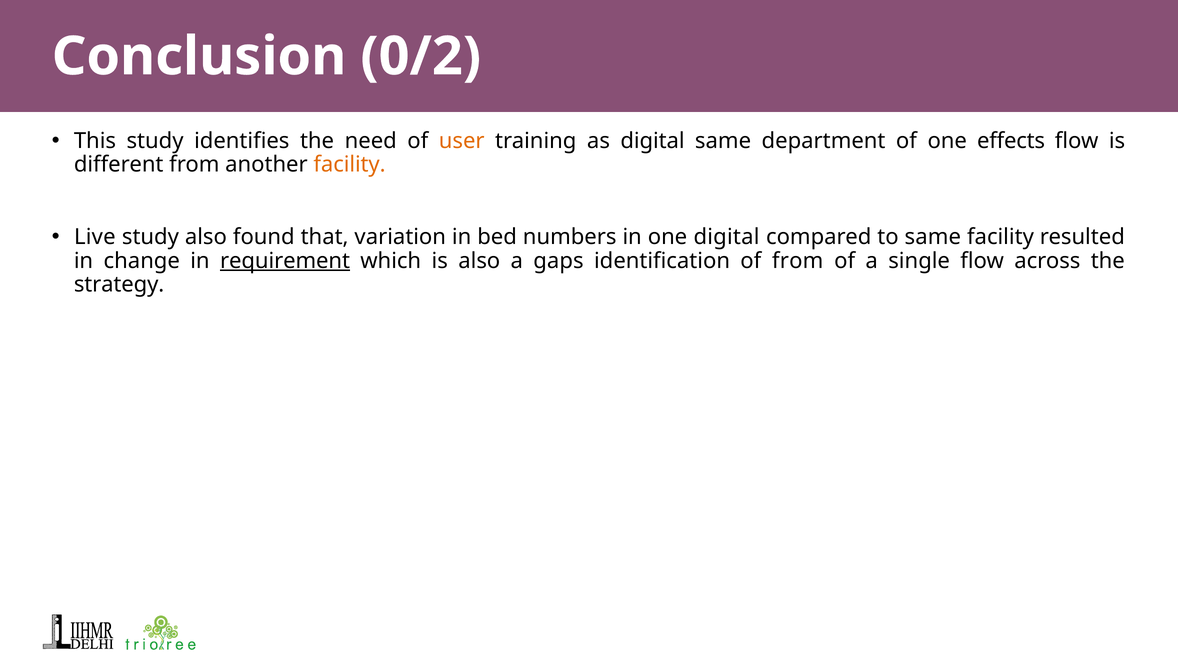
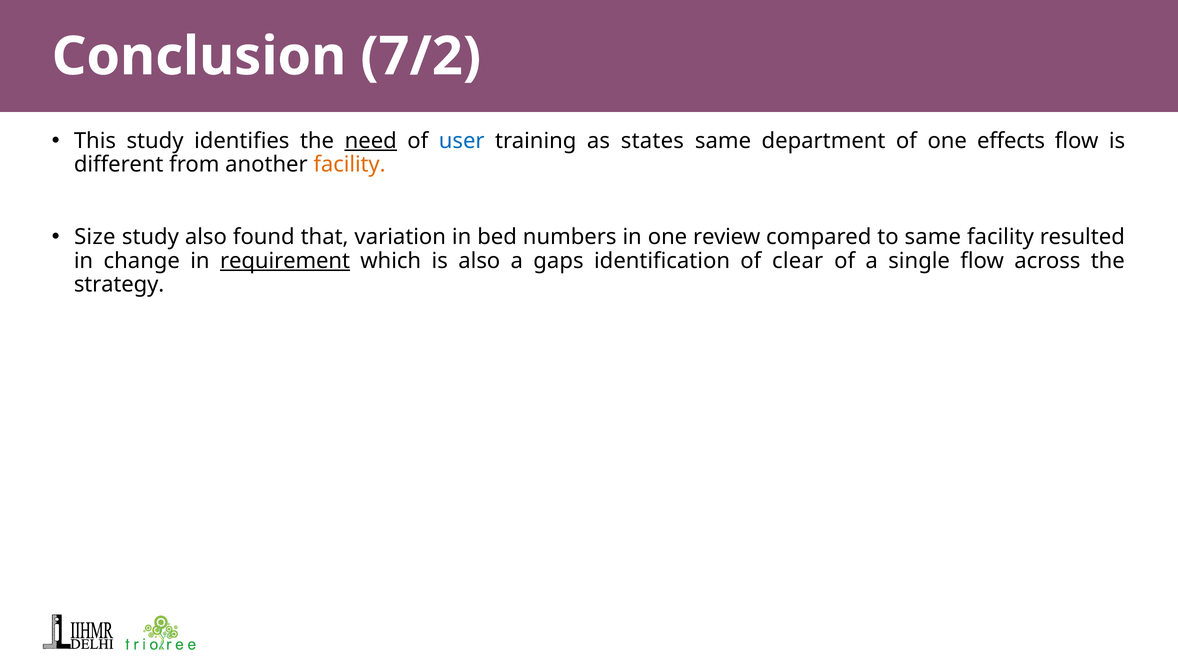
0/2: 0/2 -> 7/2
need underline: none -> present
user colour: orange -> blue
as digital: digital -> states
Live: Live -> Size
one digital: digital -> review
of from: from -> clear
